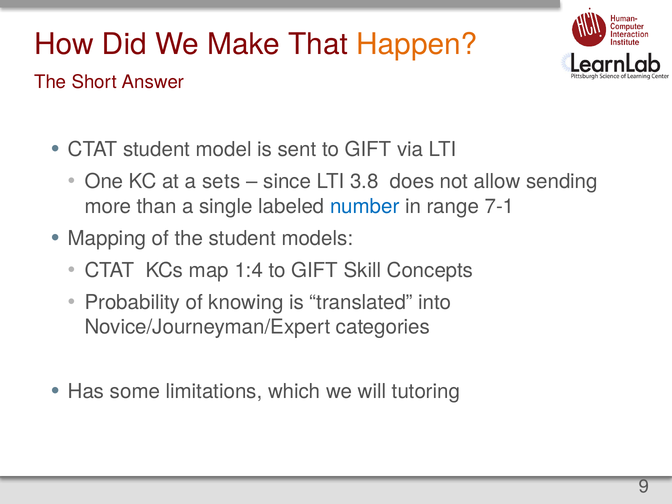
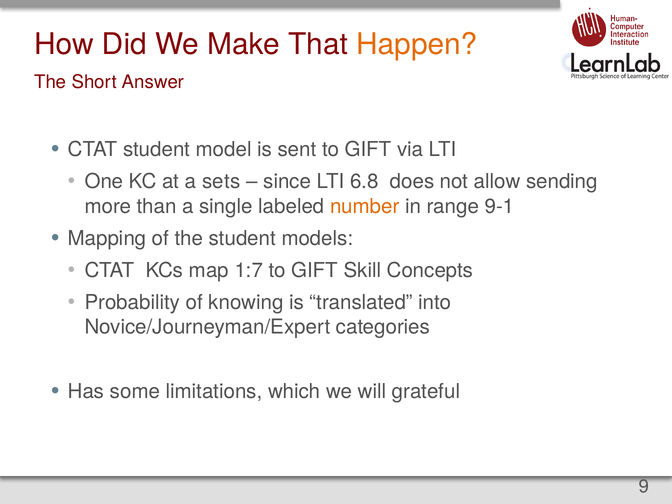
3.8: 3.8 -> 6.8
number colour: blue -> orange
7-1: 7-1 -> 9-1
1:4: 1:4 -> 1:7
tutoring: tutoring -> grateful
